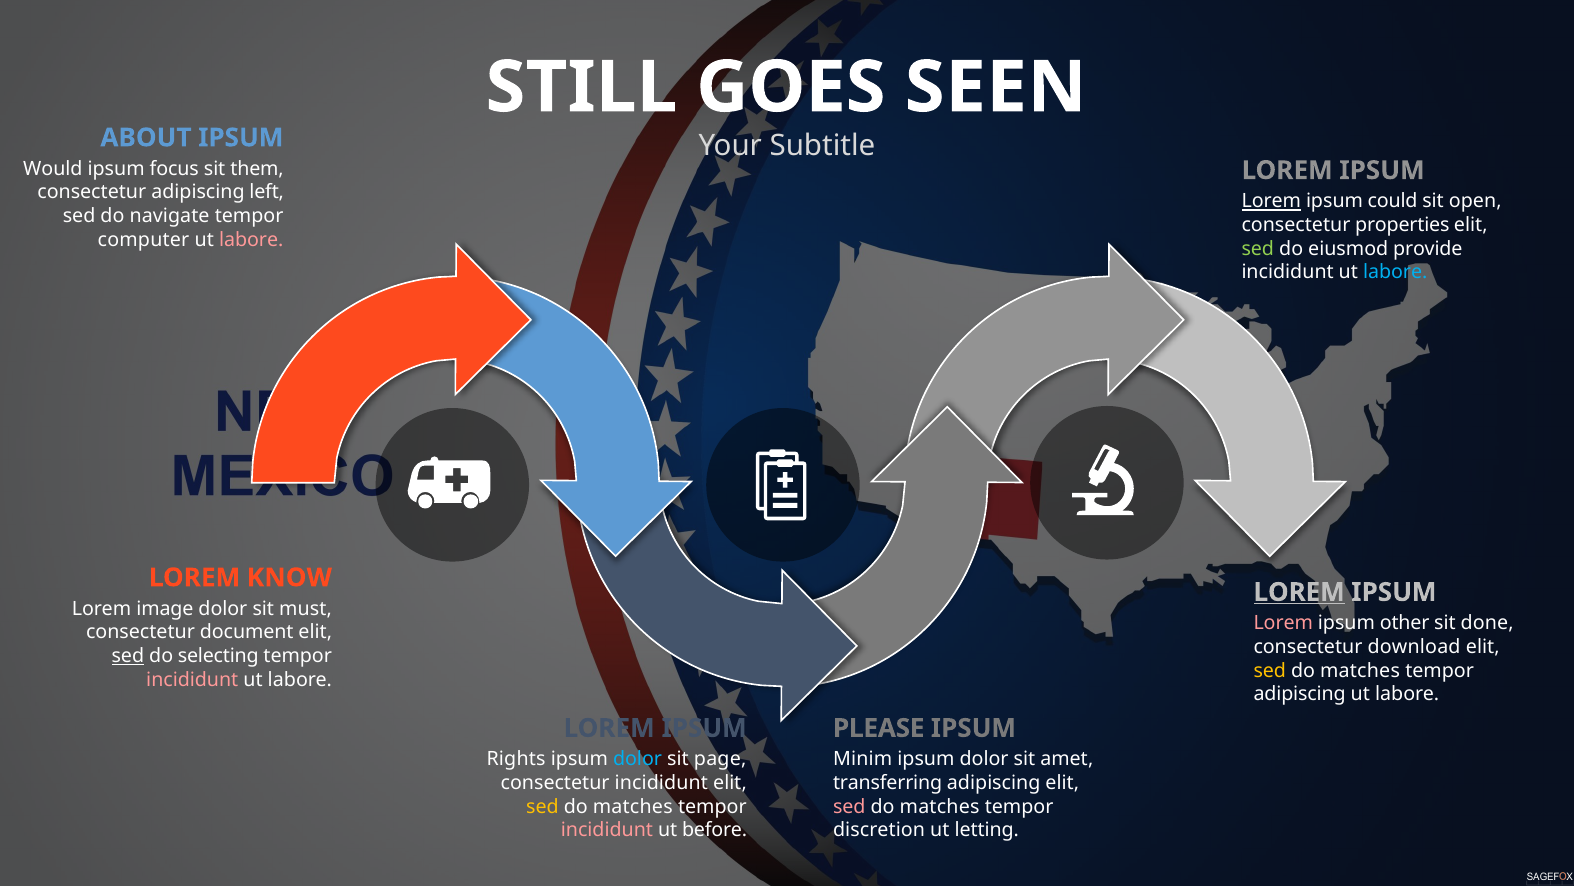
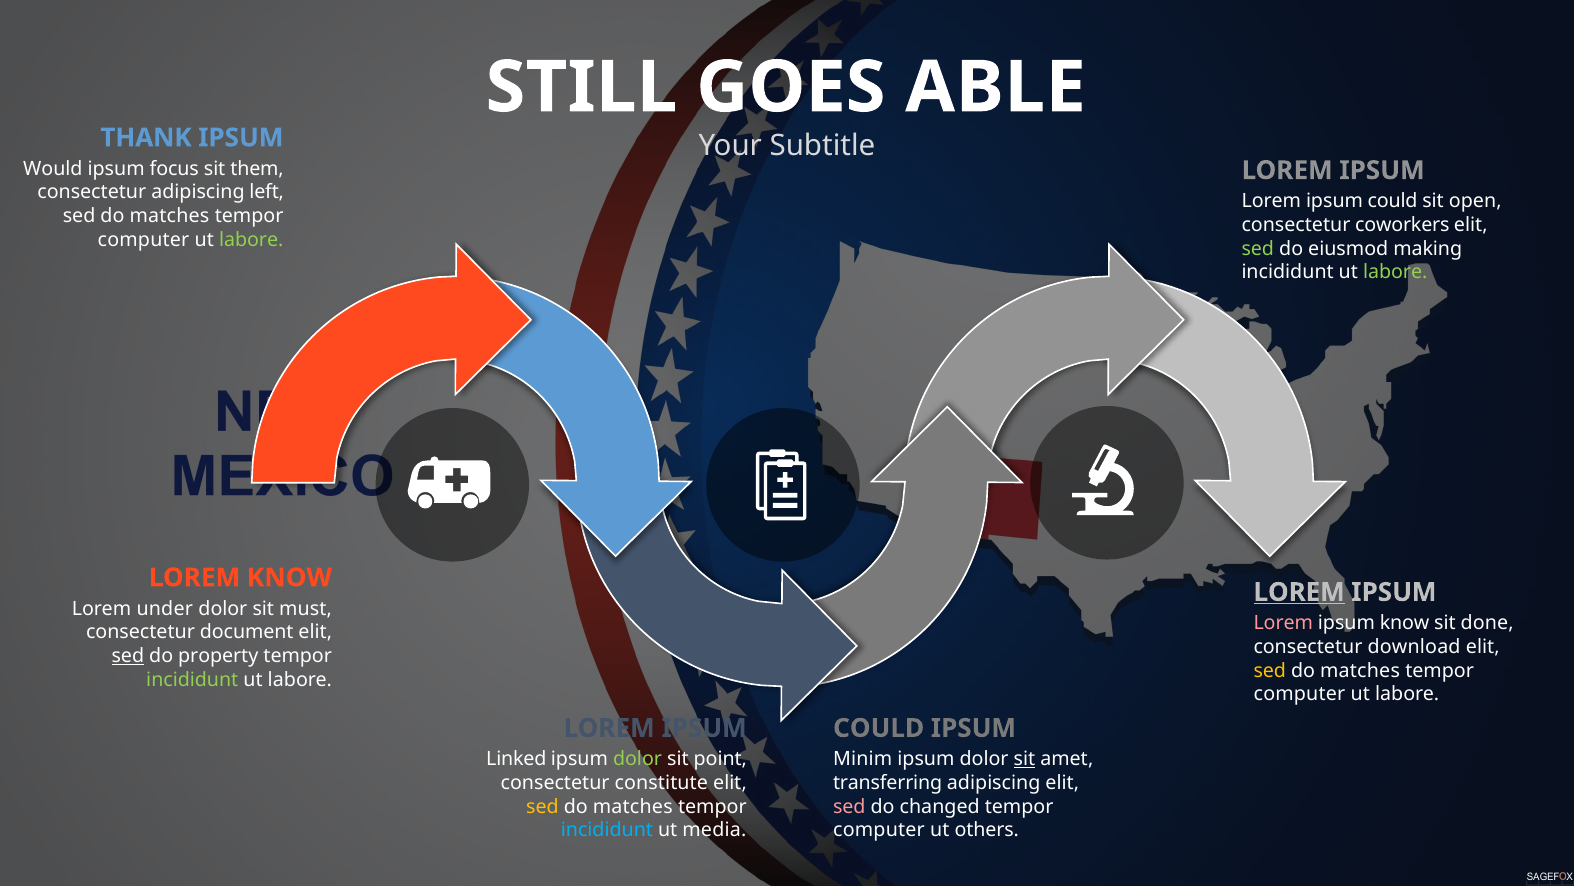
SEEN: SEEN -> ABLE
ABOUT: ABOUT -> THANK
Lorem at (1271, 201) underline: present -> none
navigate at (170, 216): navigate -> matches
properties: properties -> coworkers
labore at (251, 239) colour: pink -> light green
provide: provide -> making
labore at (1395, 272) colour: light blue -> light green
image: image -> under
ipsum other: other -> know
selecting: selecting -> property
incididunt at (192, 679) colour: pink -> light green
adipiscing at (1300, 694): adipiscing -> computer
PLEASE at (879, 728): PLEASE -> COULD
Rights: Rights -> Linked
dolor at (638, 759) colour: light blue -> light green
page: page -> point
sit at (1024, 759) underline: none -> present
consectetur incididunt: incididunt -> constitute
matches at (940, 806): matches -> changed
incididunt at (607, 830) colour: pink -> light blue
before: before -> media
discretion at (879, 830): discretion -> computer
letting: letting -> others
